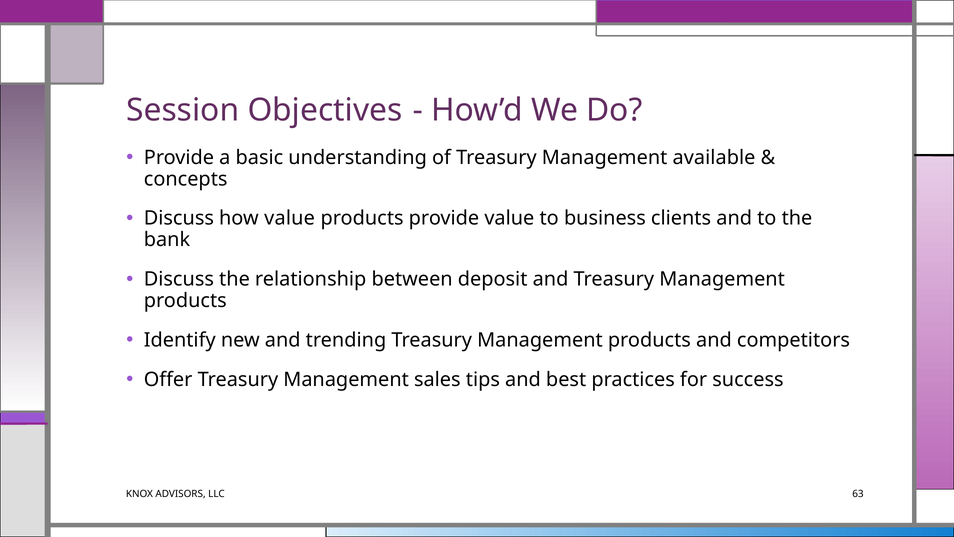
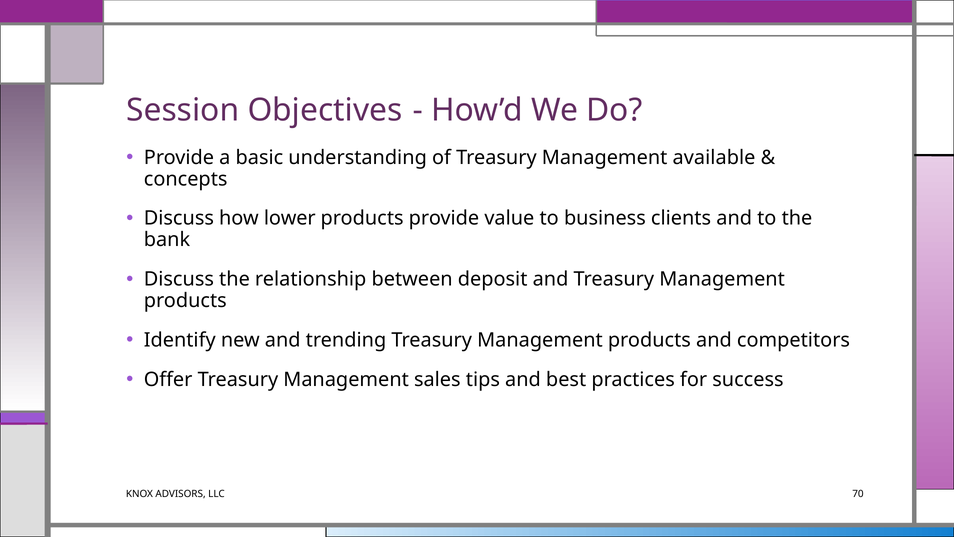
how value: value -> lower
63: 63 -> 70
